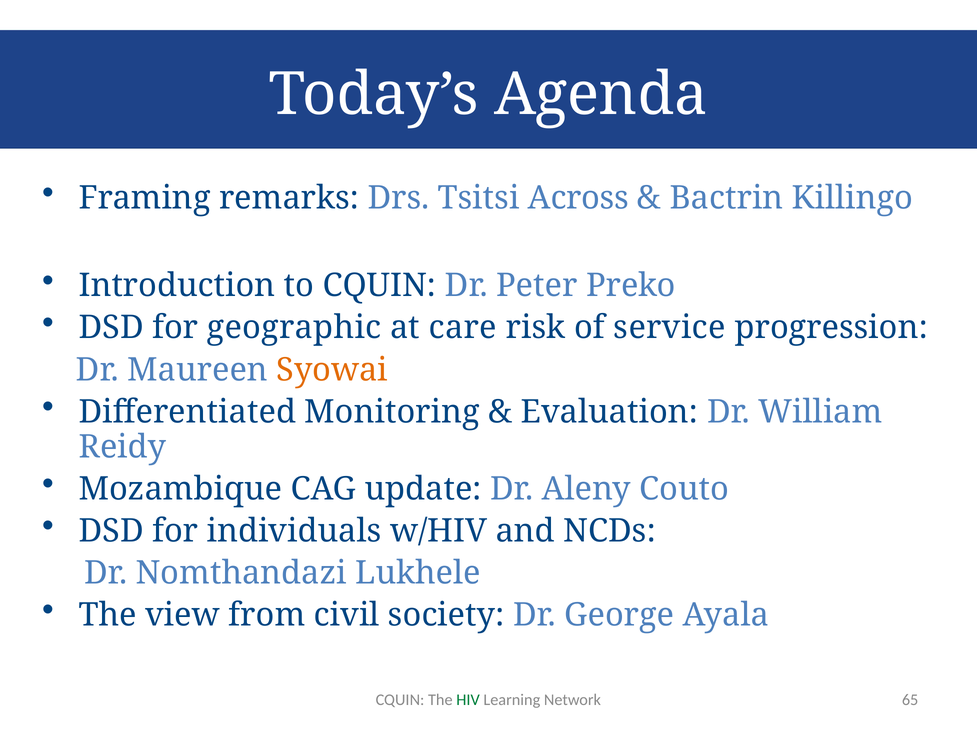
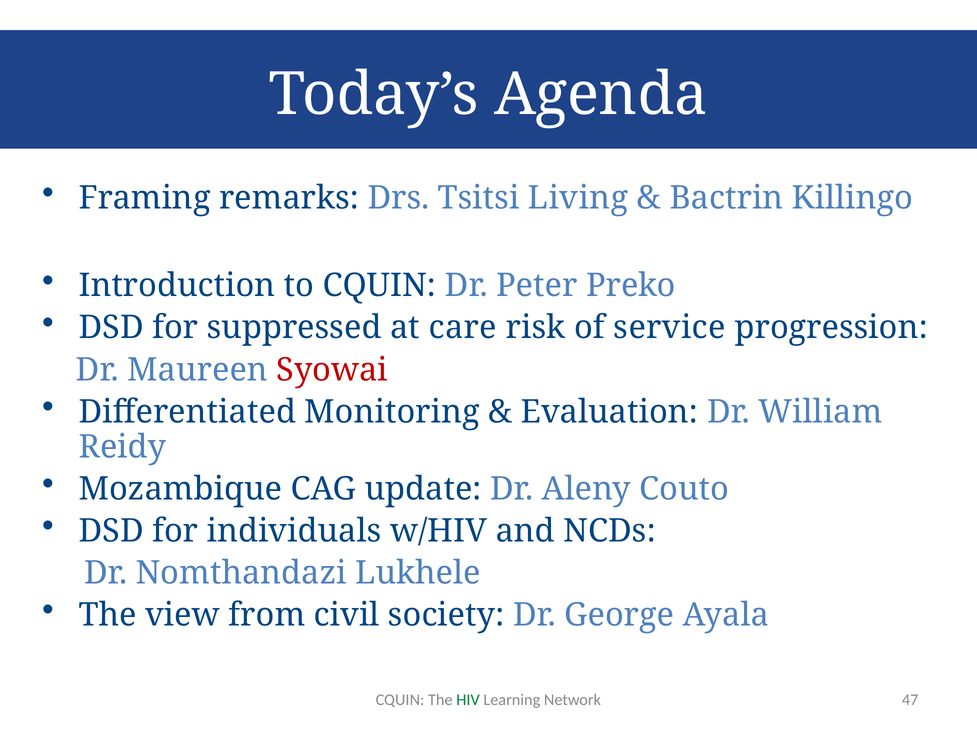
Across: Across -> Living
geographic: geographic -> suppressed
Syowai colour: orange -> red
65: 65 -> 47
